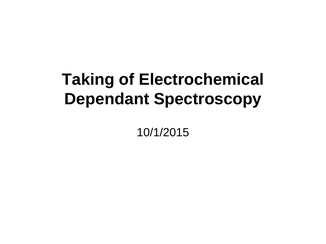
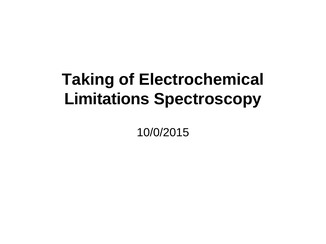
Dependant: Dependant -> Limitations
10/1/2015: 10/1/2015 -> 10/0/2015
